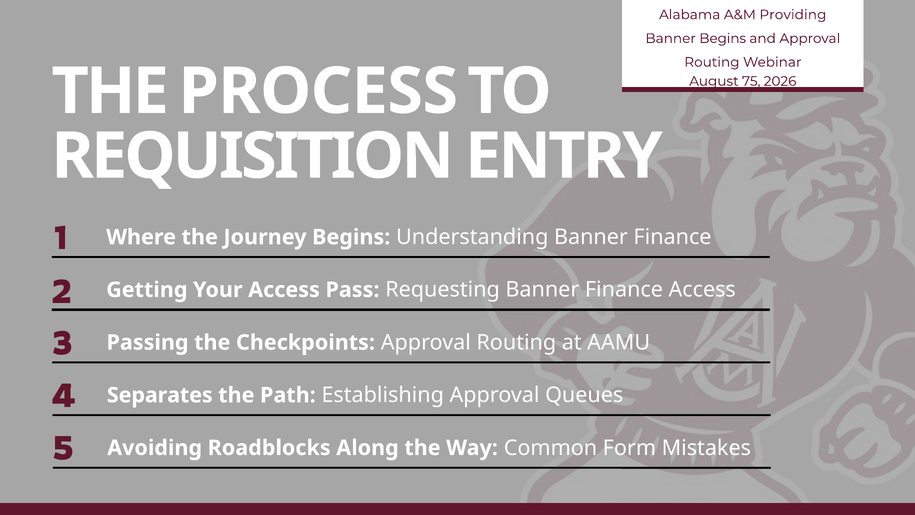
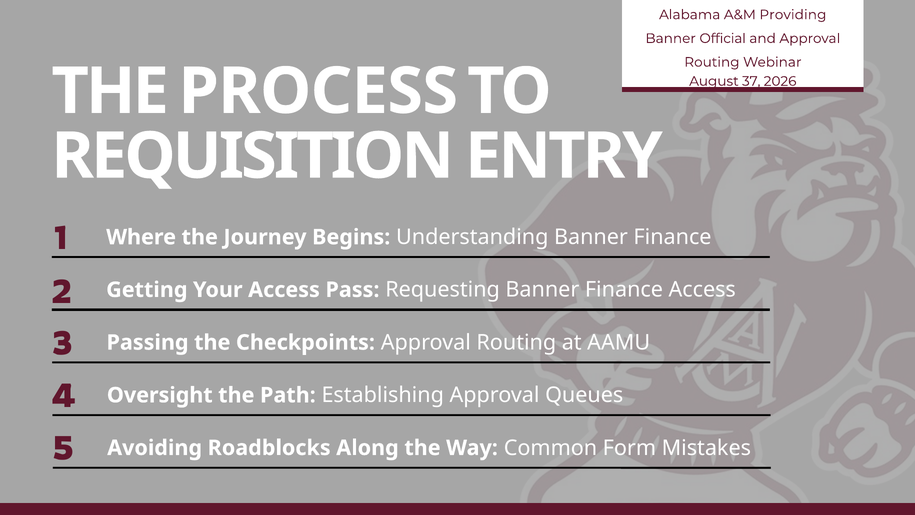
Banner Begins: Begins -> Official
75: 75 -> 37
Separates: Separates -> Oversight
